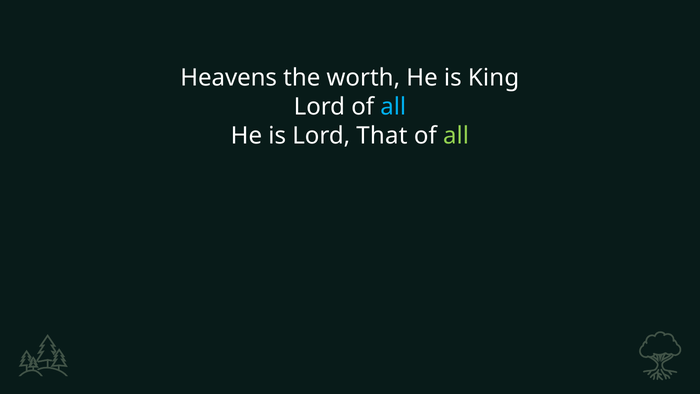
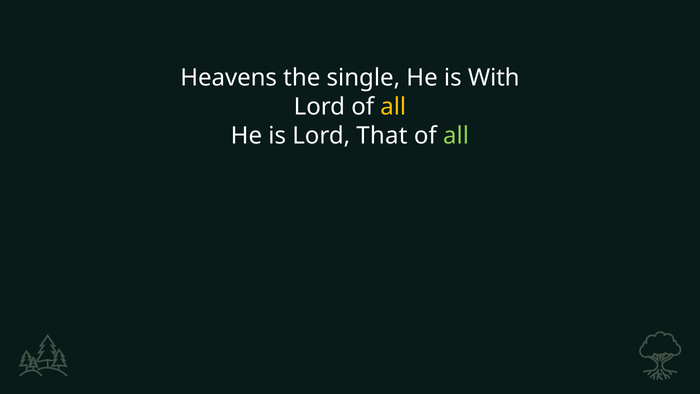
worth: worth -> single
King: King -> With
all at (393, 107) colour: light blue -> yellow
